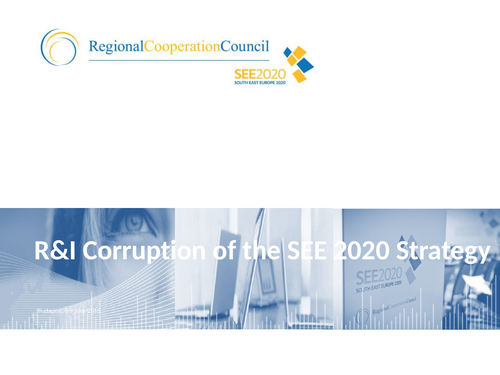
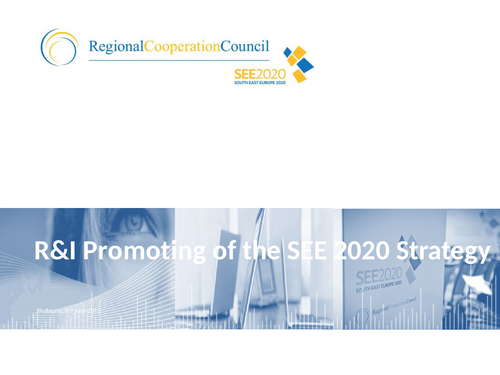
Corruption: Corruption -> Promoting
